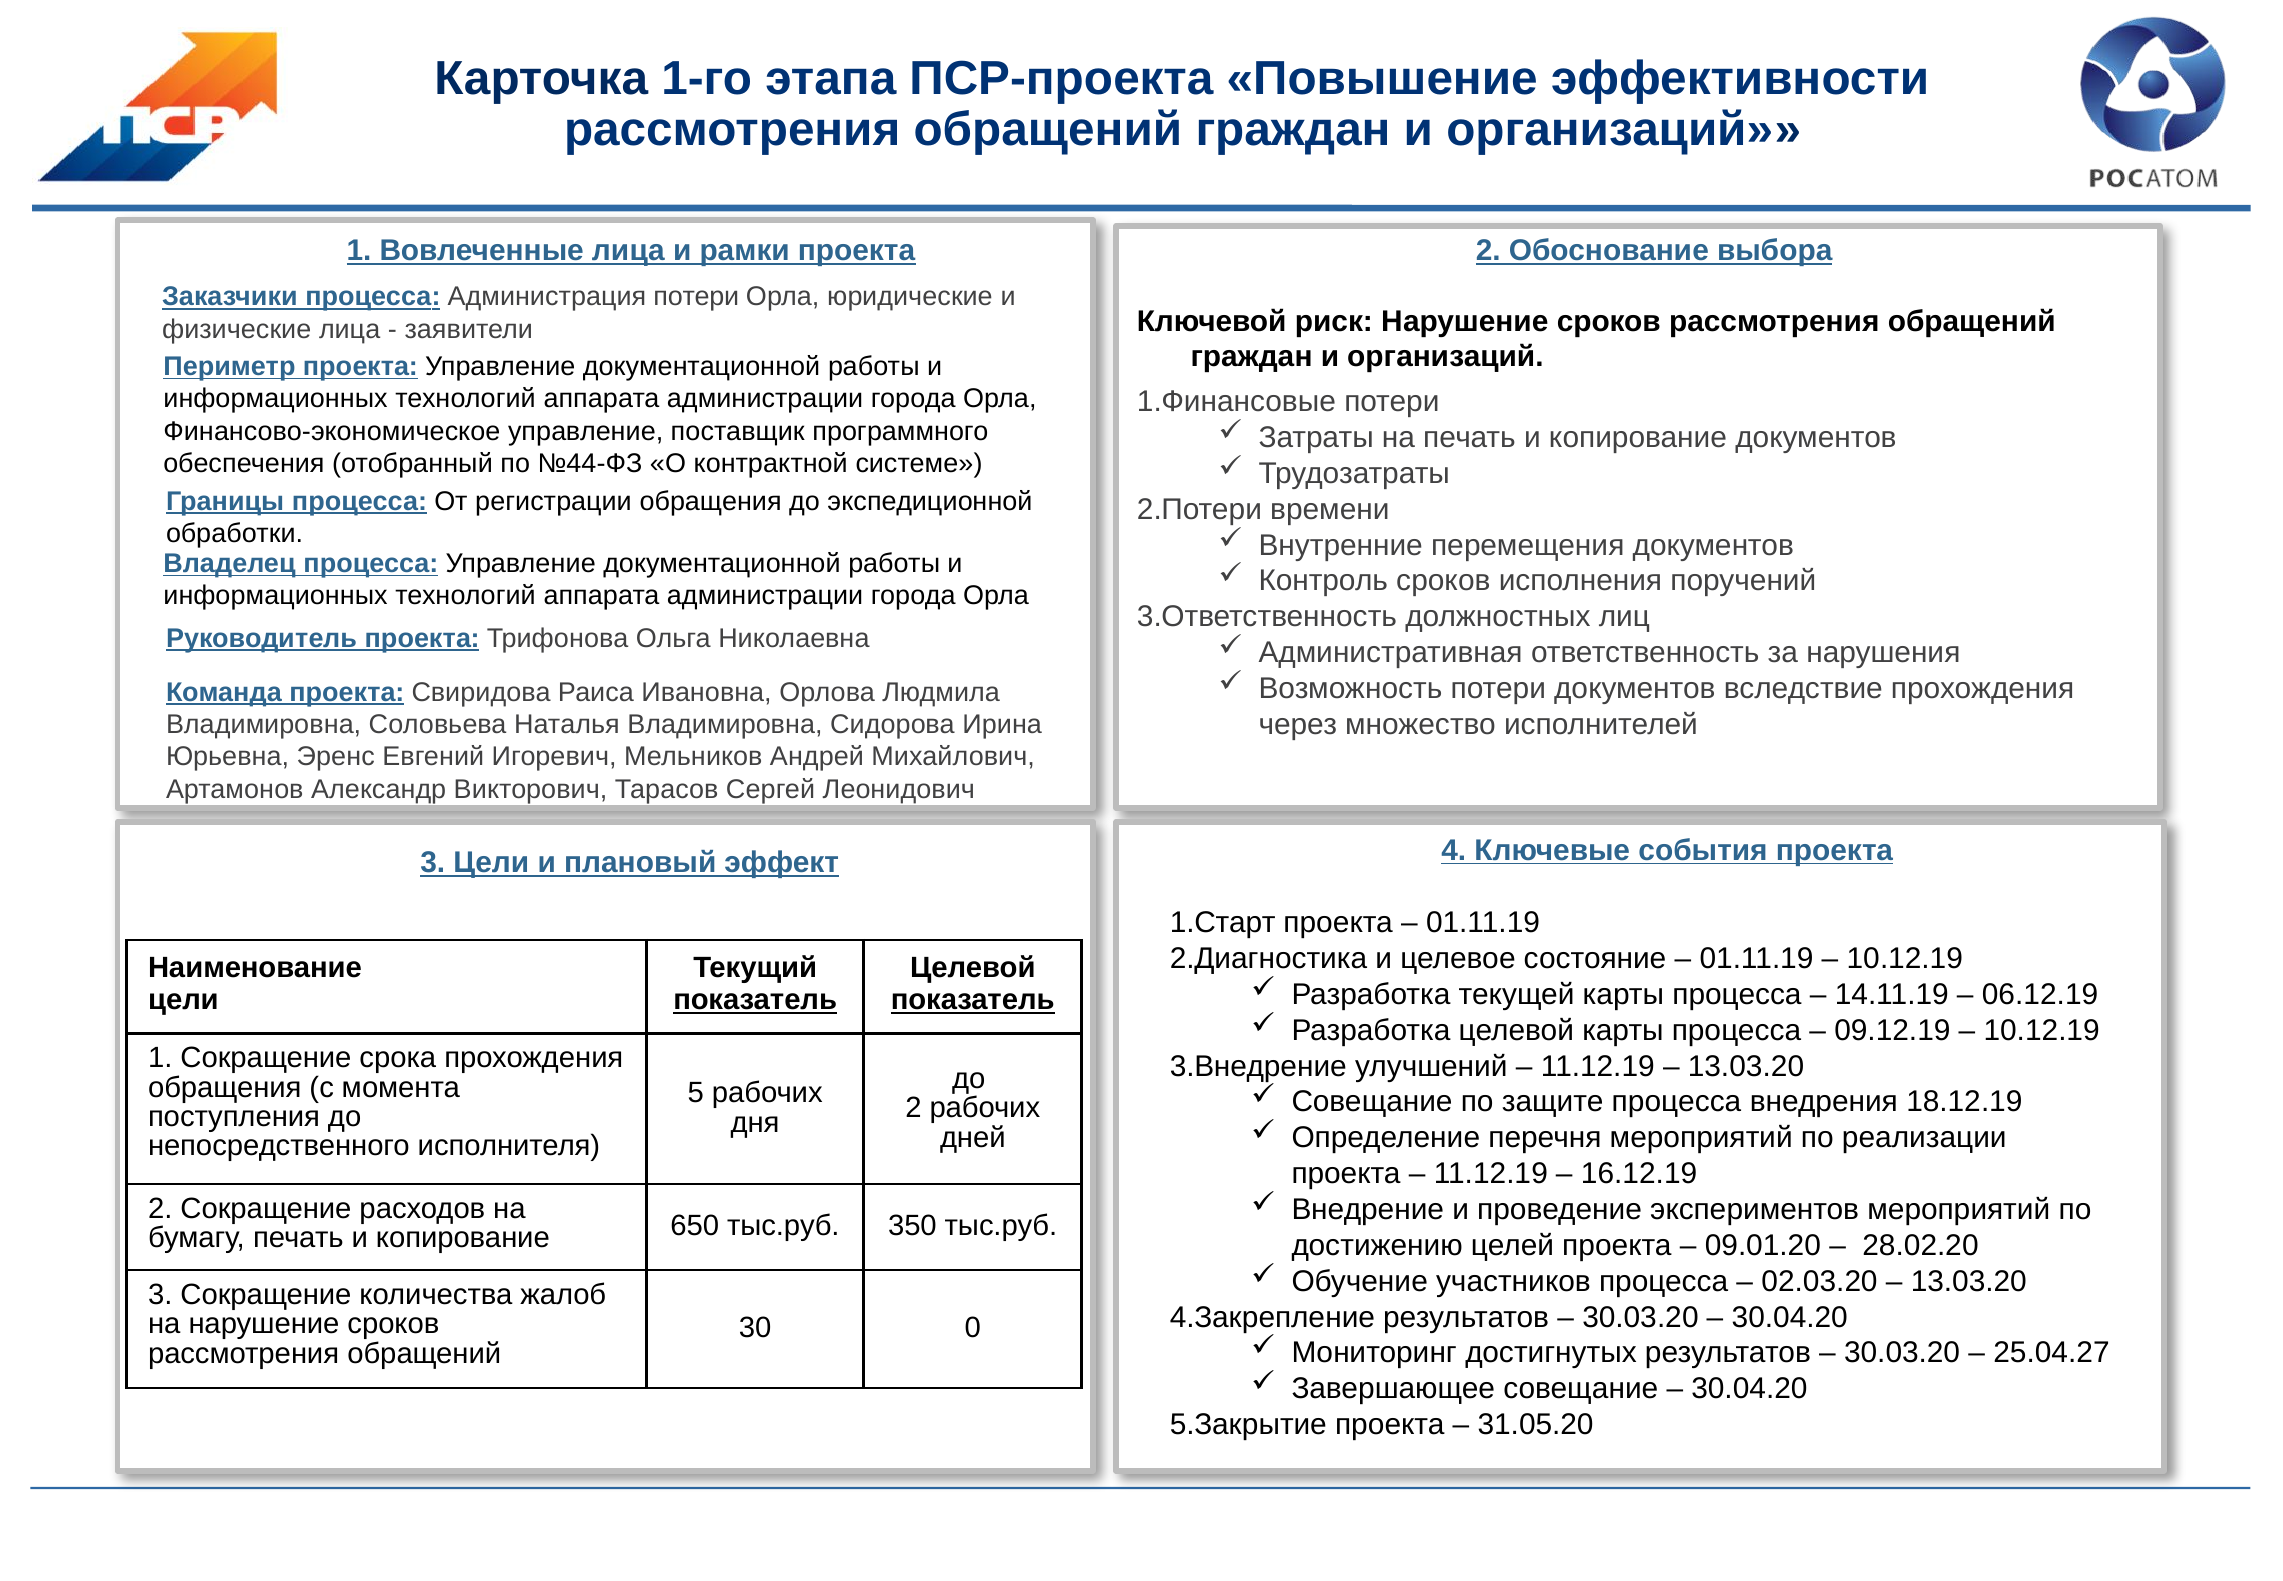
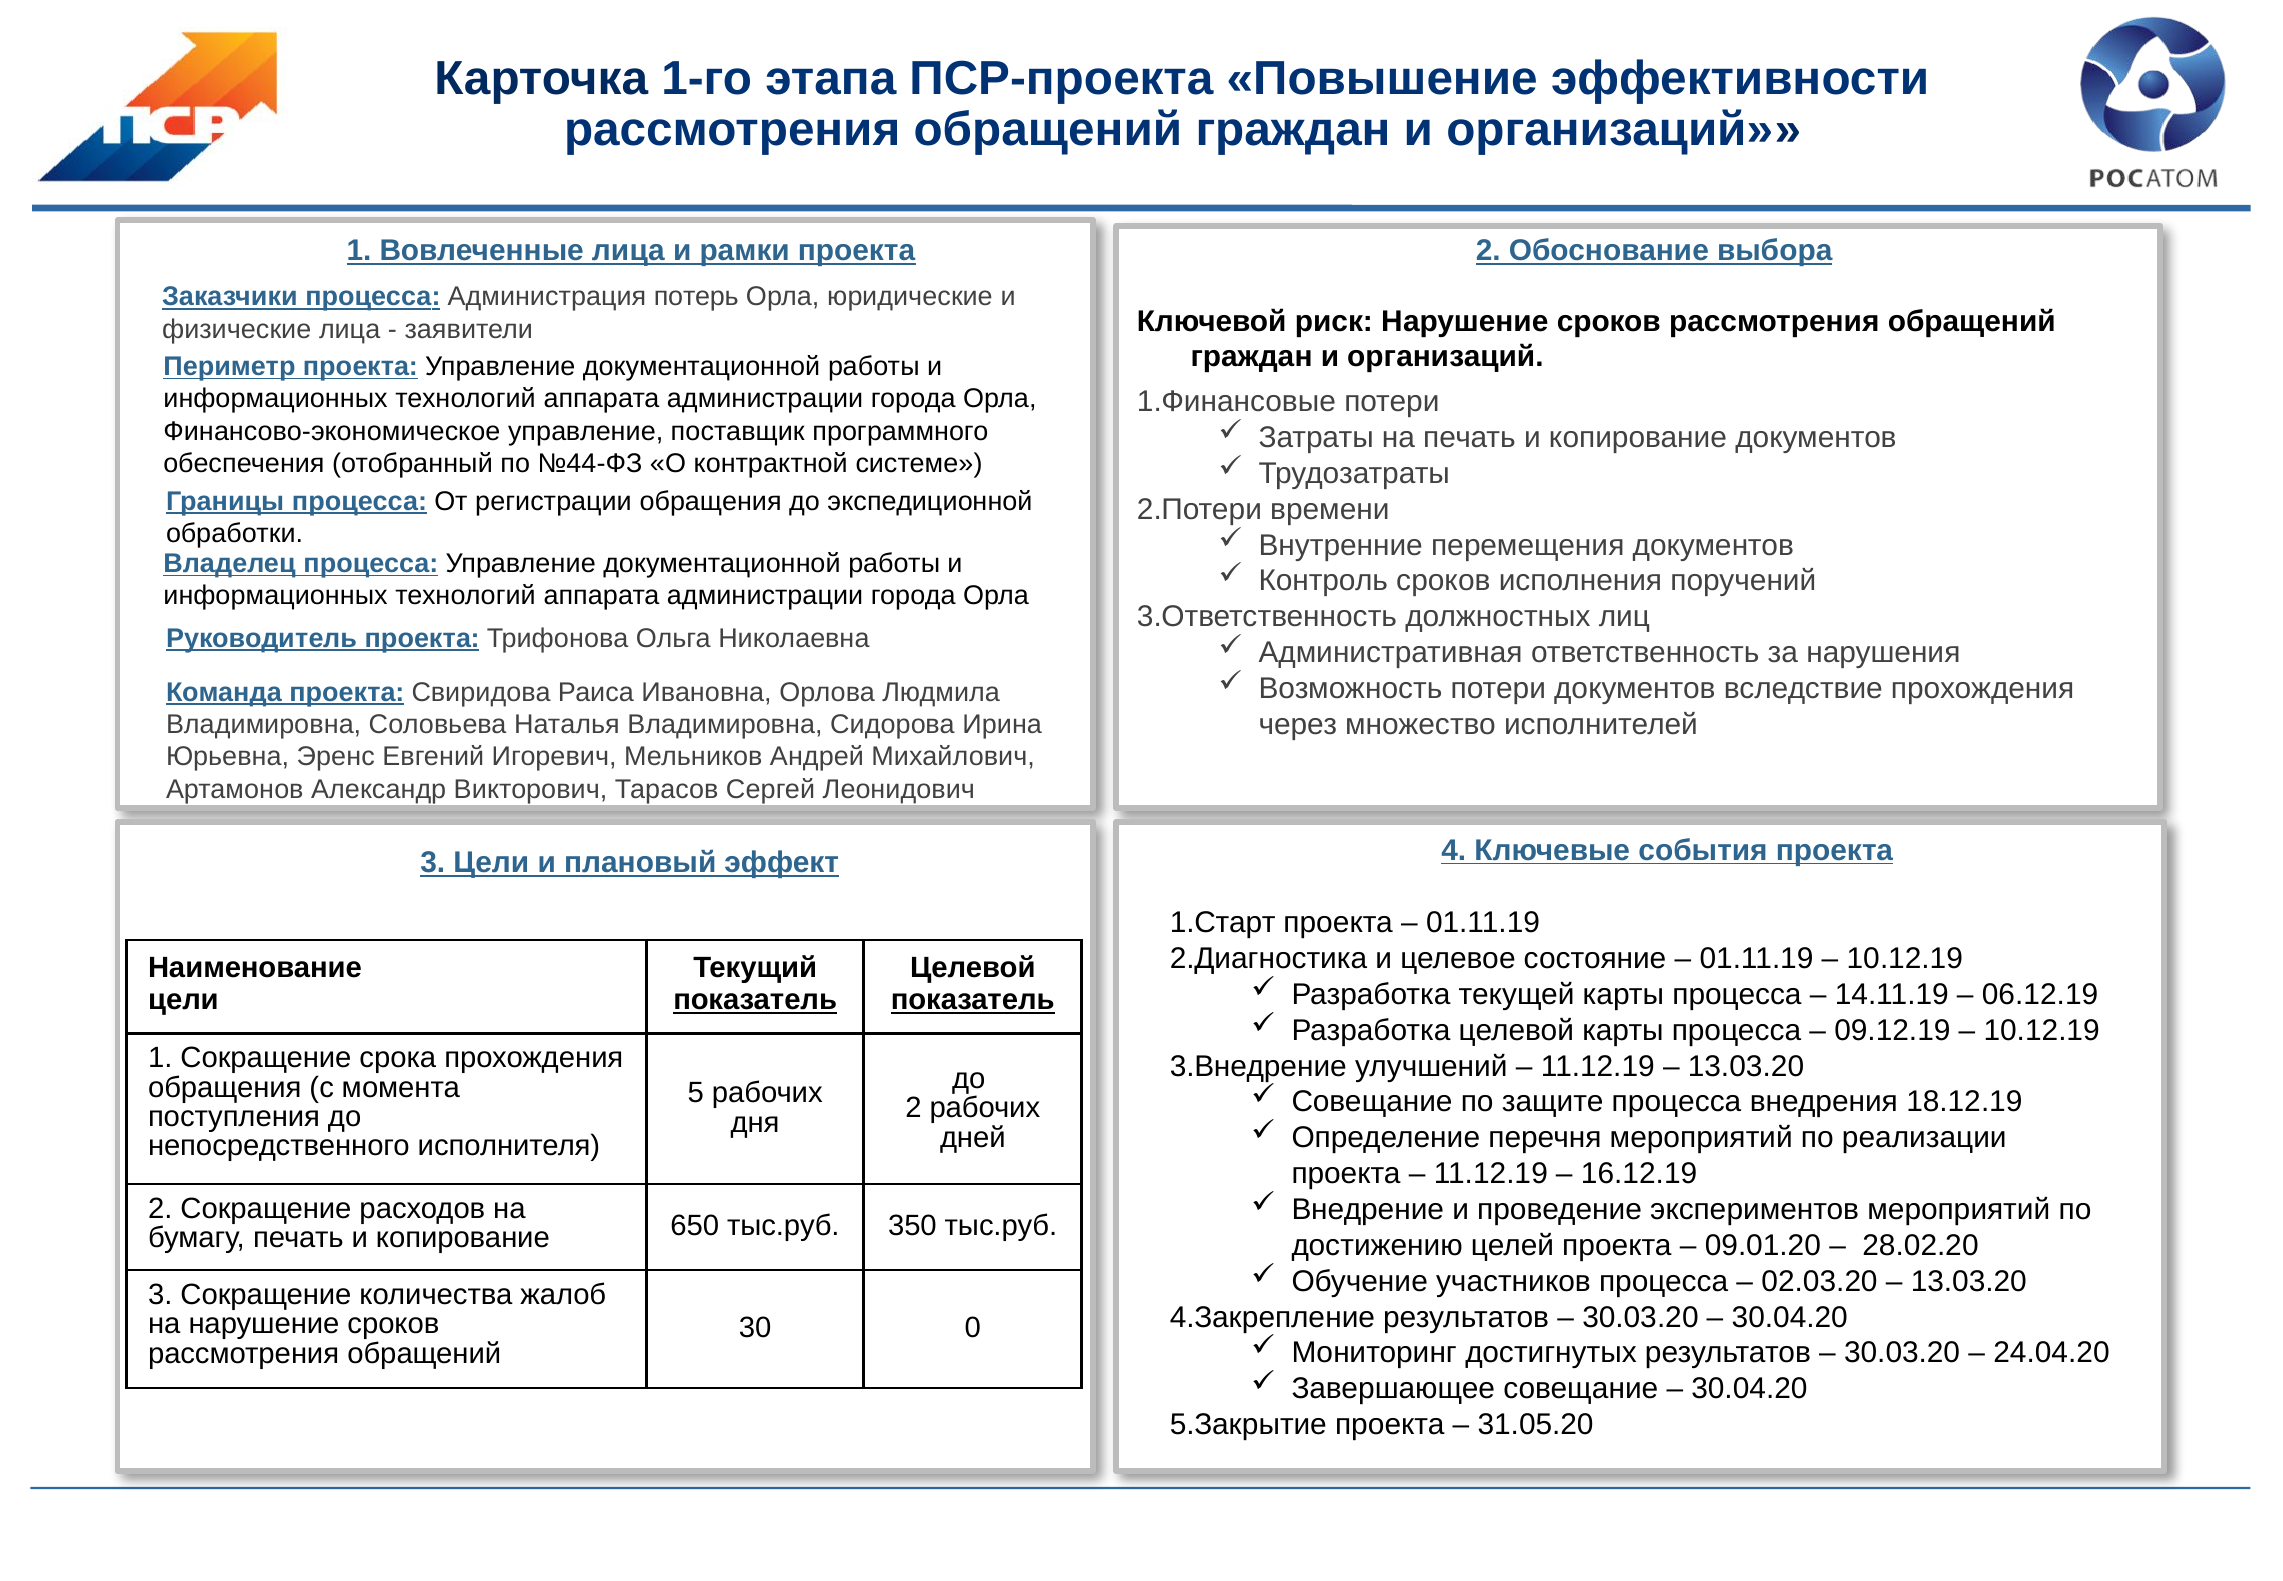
Администрация потери: потери -> потерь
25.04.27: 25.04.27 -> 24.04.20
